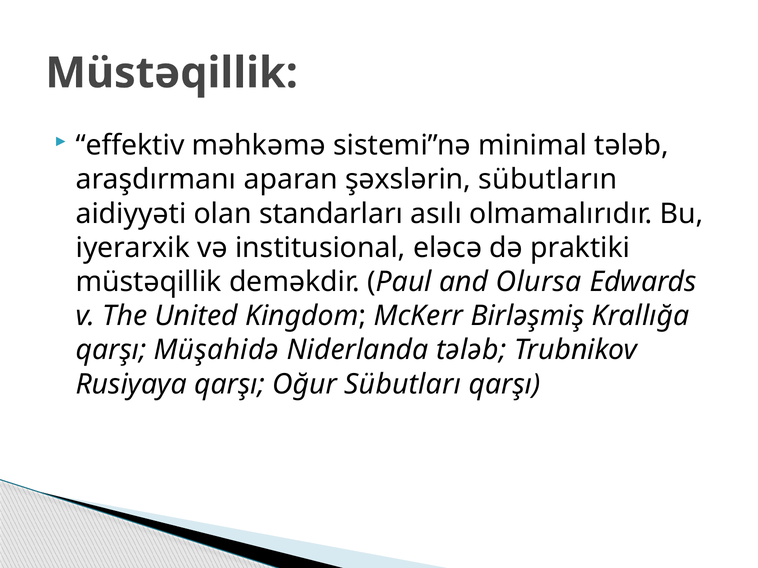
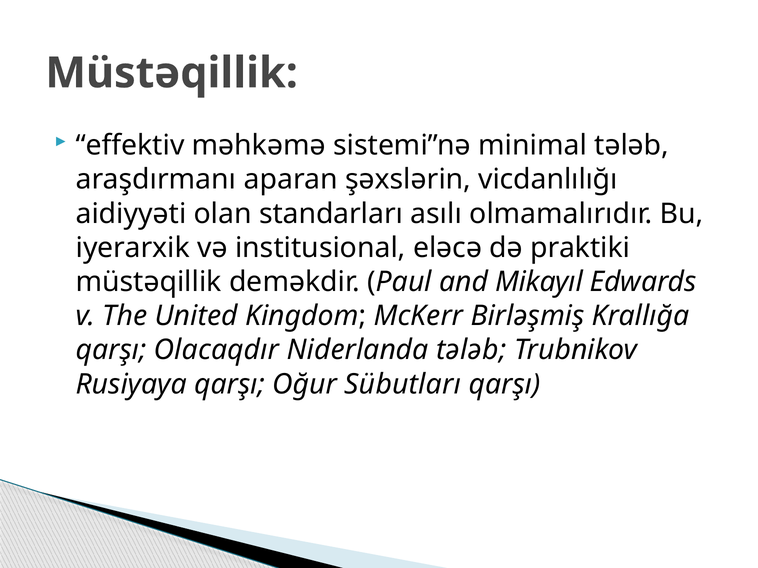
sübutların: sübutların -> vicdanlılığı
Olursa: Olursa -> Mikayıl
Müşahidə: Müşahidə -> Olacaqdır
